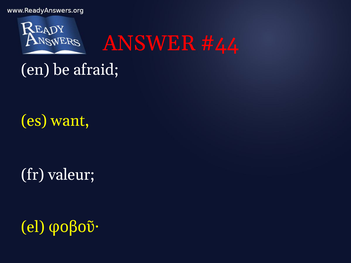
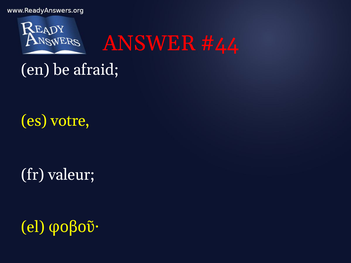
want: want -> votre
